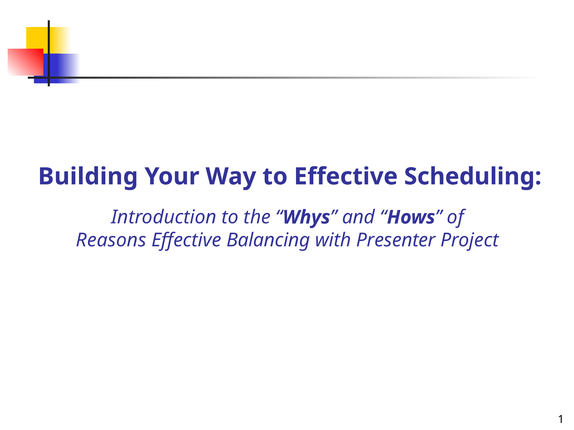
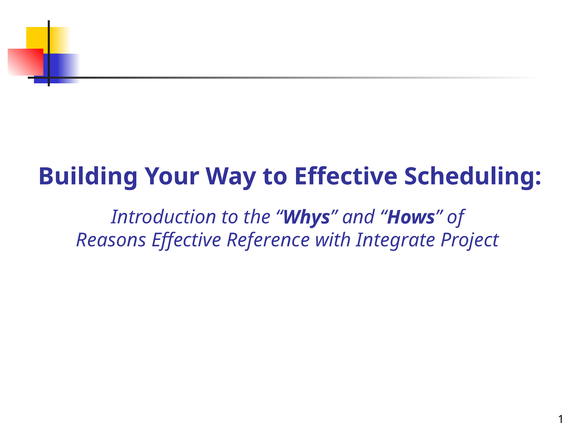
Balancing: Balancing -> Reference
Presenter: Presenter -> Integrate
